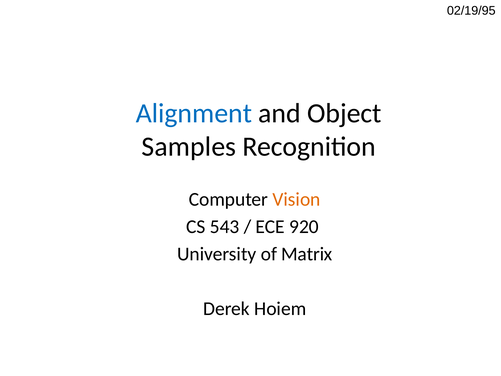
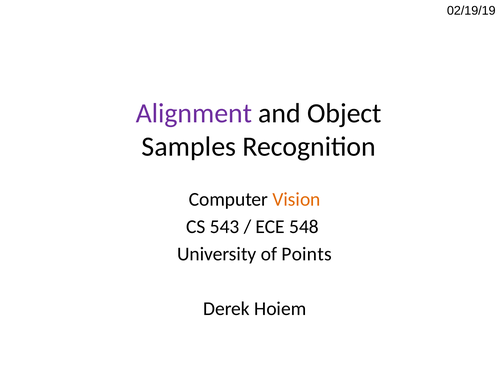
02/19/95: 02/19/95 -> 02/19/19
Alignment colour: blue -> purple
920: 920 -> 548
Matrix: Matrix -> Points
